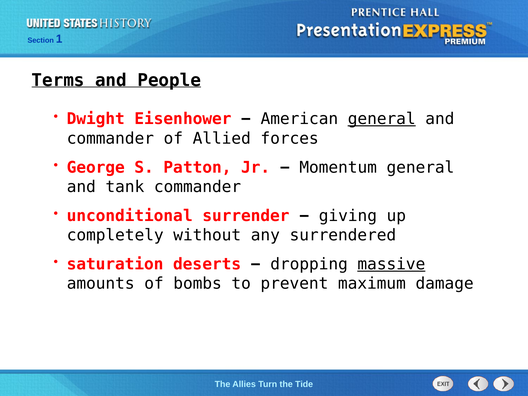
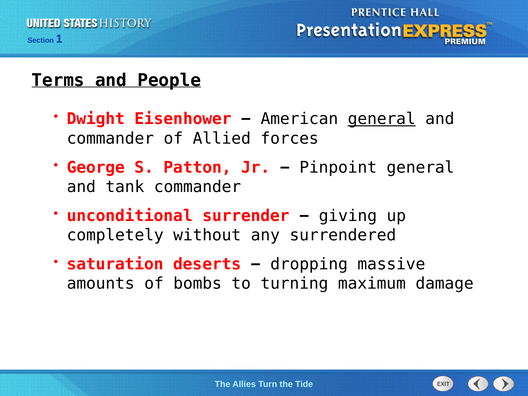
Momentum: Momentum -> Pinpoint
massive underline: present -> none
prevent: prevent -> turning
